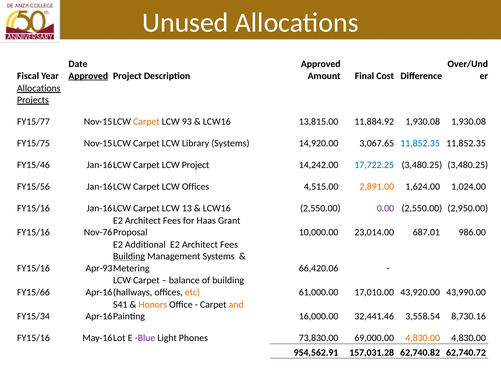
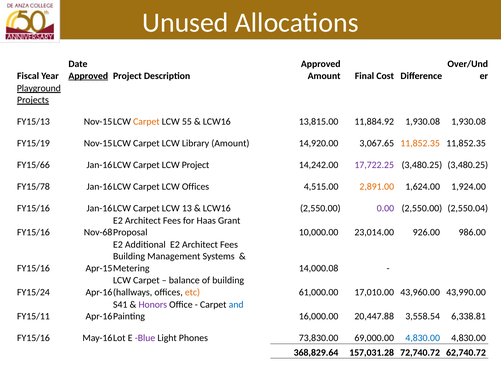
Allocations at (39, 88): Allocations -> Playground
FY15/77: FY15/77 -> FY15/13
93: 93 -> 55
FY15/75: FY15/75 -> FY15/19
Library Systems: Systems -> Amount
11,852.35 at (420, 144) colour: blue -> orange
FY15/46: FY15/46 -> FY15/66
17,722.25 colour: blue -> purple
FY15/56: FY15/56 -> FY15/78
1,024.00: 1,024.00 -> 1,924.00
2,950.00: 2,950.00 -> 2,550.04
Nov-76: Nov-76 -> Nov-68
687.01: 687.01 -> 926.00
Building at (129, 257) underline: present -> none
Apr-93: Apr-93 -> Apr-15
66,420.06: 66,420.06 -> 14,000.08
FY15/66: FY15/66 -> FY15/24
43,920.00: 43,920.00 -> 43,960.00
Honors colour: orange -> purple
and colour: orange -> blue
FY15/34: FY15/34 -> FY15/11
32,441.46: 32,441.46 -> 20,447.88
8,730.16: 8,730.16 -> 6,338.81
4,830.00 at (423, 339) colour: orange -> blue
954,562.91: 954,562.91 -> 368,829.64
62,740.82: 62,740.82 -> 72,740.72
